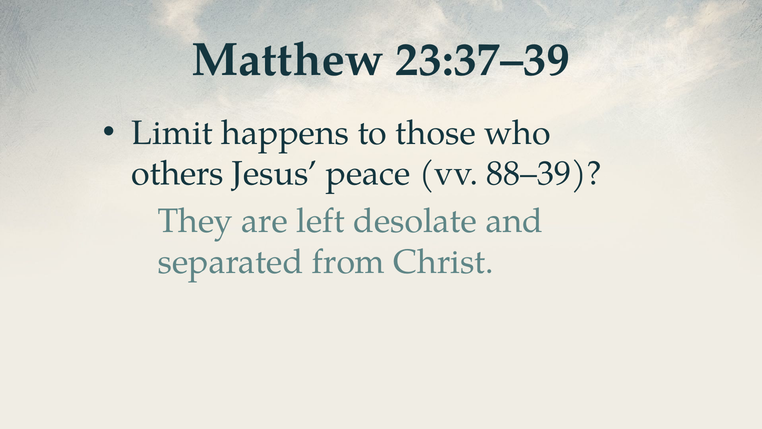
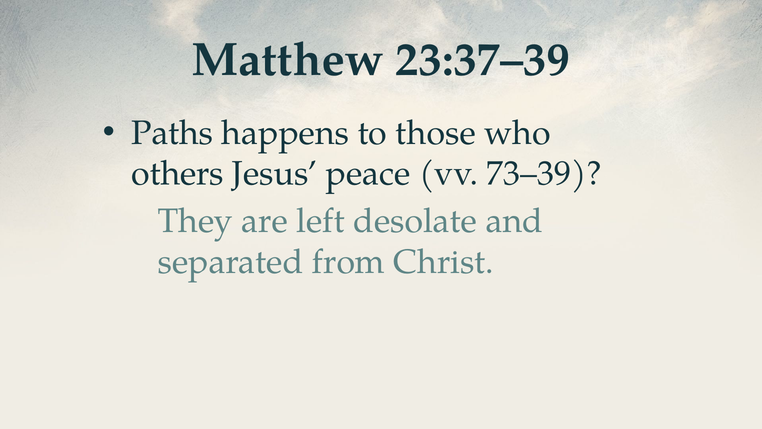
Limit: Limit -> Paths
88–39: 88–39 -> 73–39
